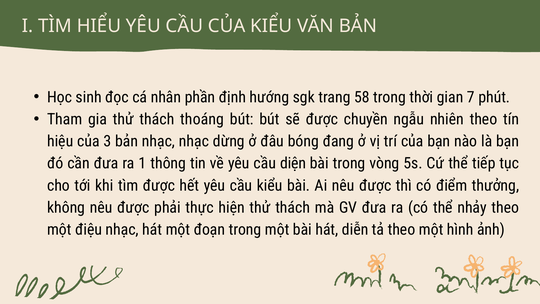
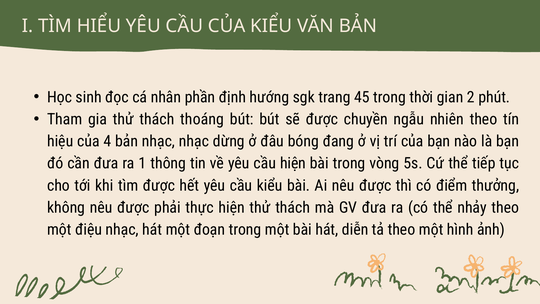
58: 58 -> 45
7: 7 -> 2
3: 3 -> 4
cầu diện: diện -> hiện
